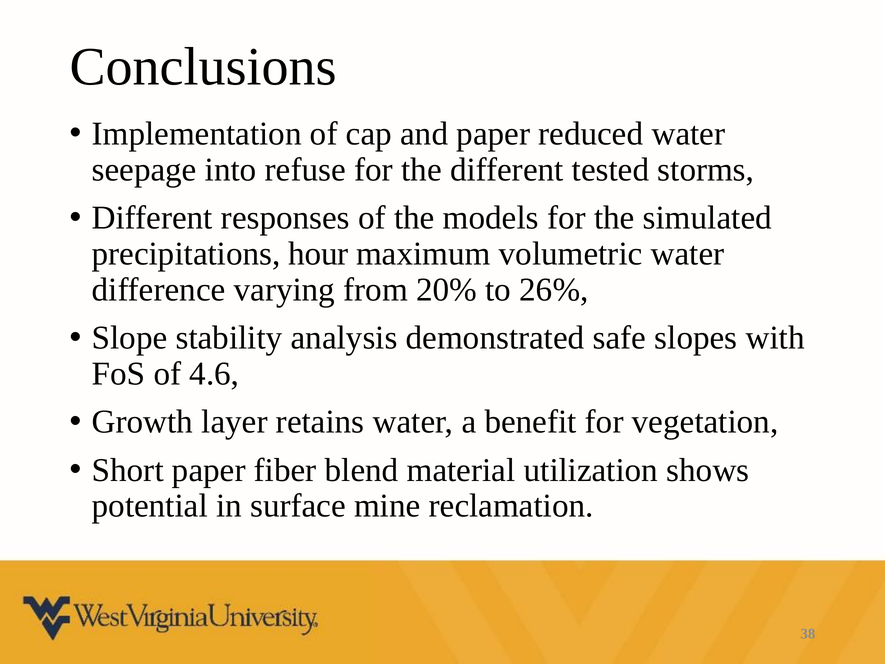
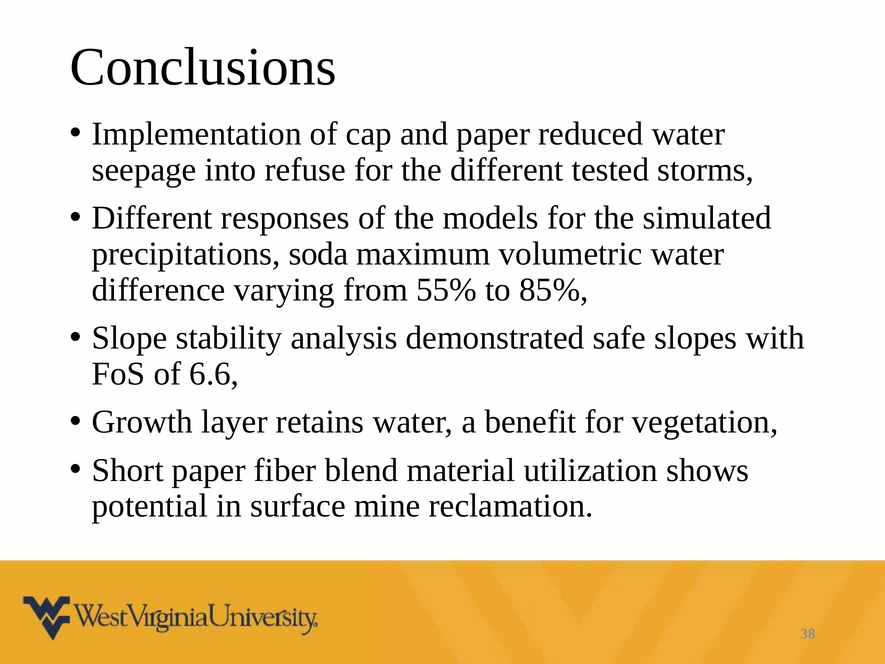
hour: hour -> soda
20%: 20% -> 55%
26%: 26% -> 85%
4.6: 4.6 -> 6.6
